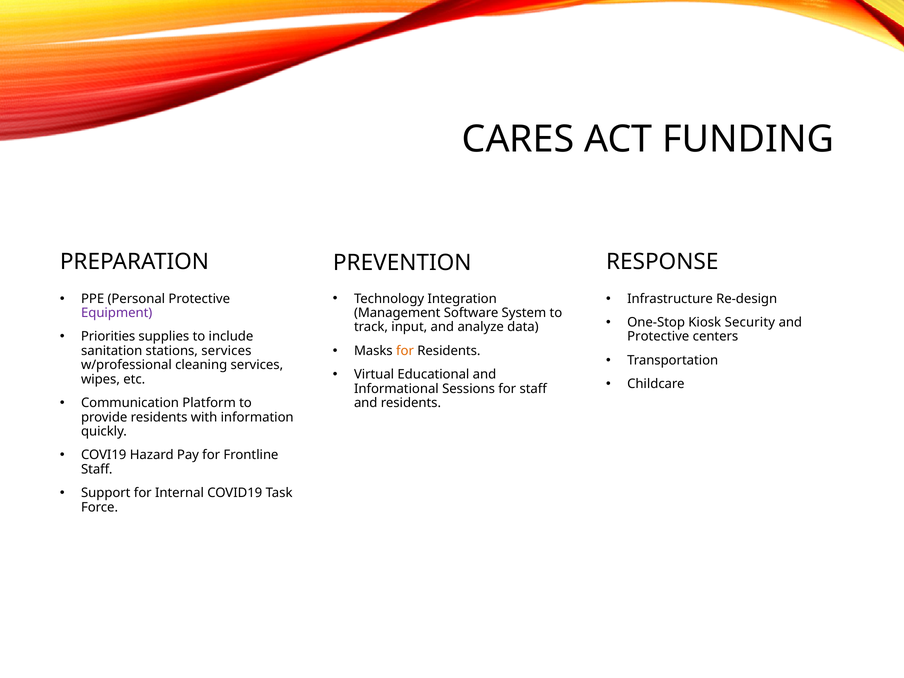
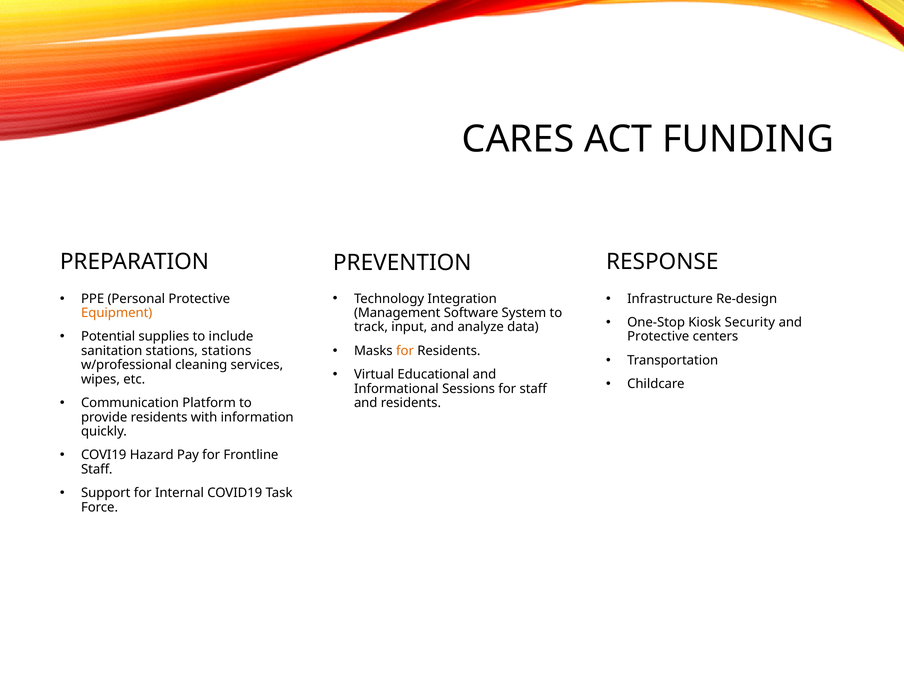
Equipment colour: purple -> orange
Priorities: Priorities -> Potential
stations services: services -> stations
